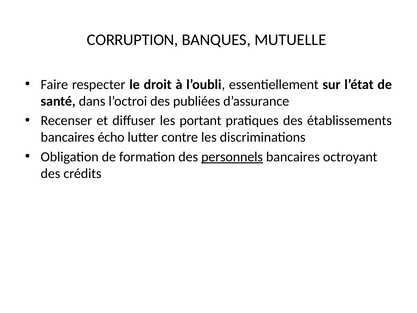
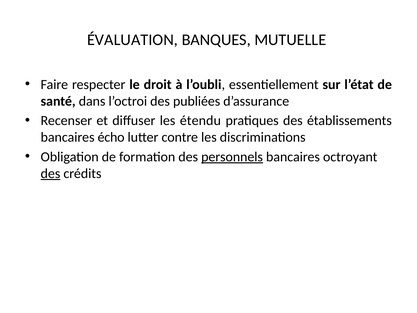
CORRUPTION: CORRUPTION -> ÉVALUATION
portant: portant -> étendu
des at (50, 173) underline: none -> present
